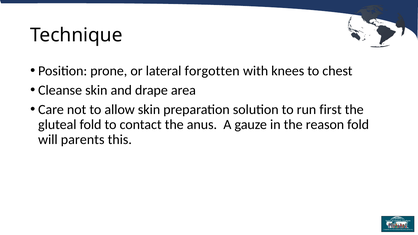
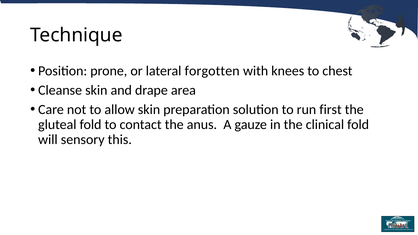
reason: reason -> clinical
parents: parents -> sensory
